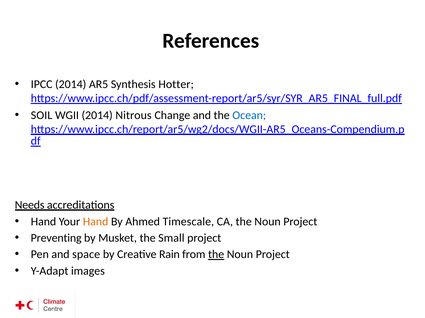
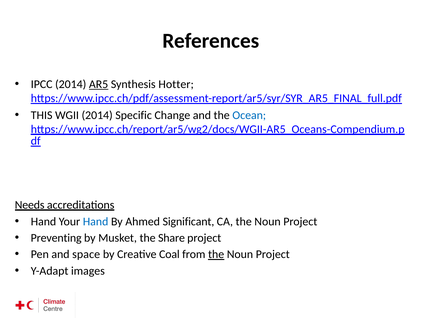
AR5 underline: none -> present
SOIL: SOIL -> THIS
Nitrous: Nitrous -> Specific
Hand at (96, 222) colour: orange -> blue
Timescale: Timescale -> Significant
Small: Small -> Share
Rain: Rain -> Coal
